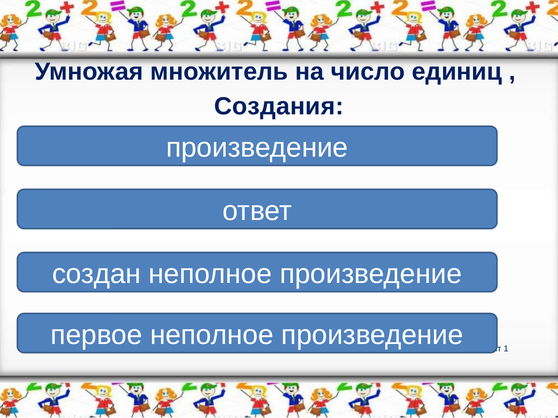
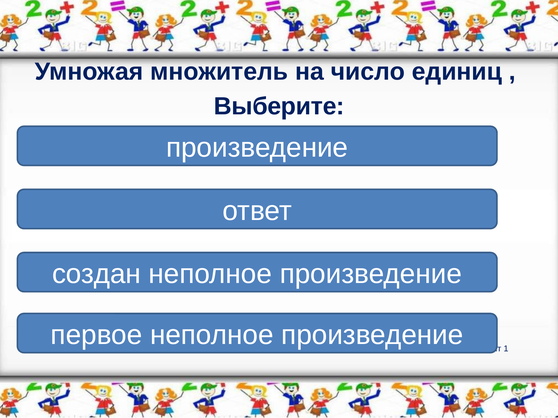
Создания: Создания -> Выберите
